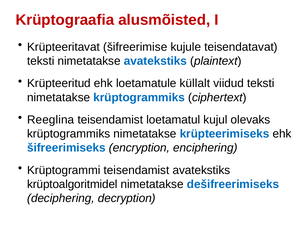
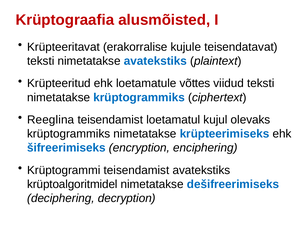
šifreerimise: šifreerimise -> erakorralise
küllalt: küllalt -> võttes
